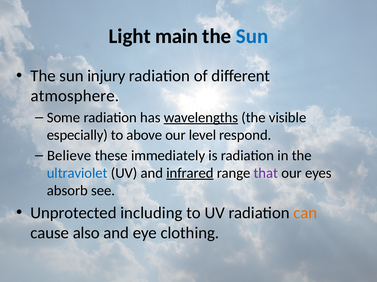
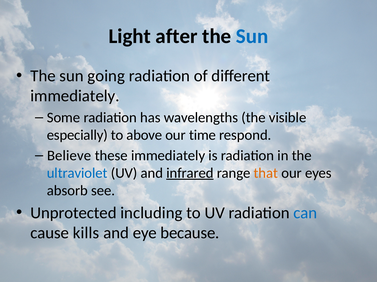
main: main -> after
injury: injury -> going
atmosphere at (75, 96): atmosphere -> immediately
wavelengths underline: present -> none
level: level -> time
that colour: purple -> orange
can colour: orange -> blue
also: also -> kills
clothing: clothing -> because
